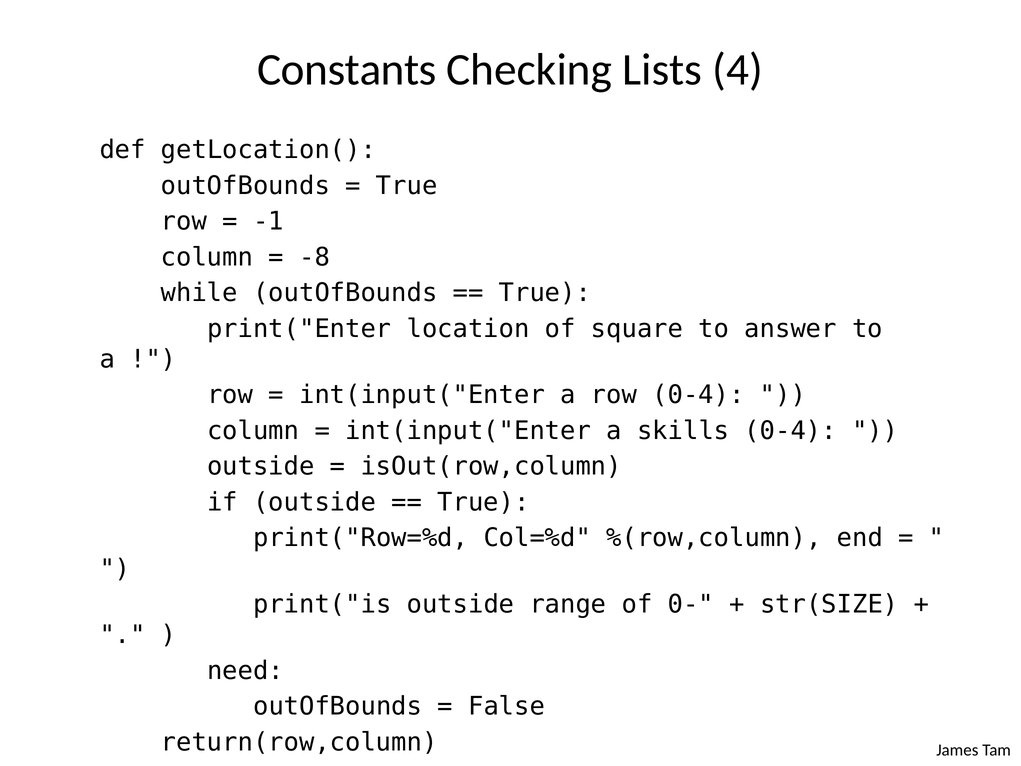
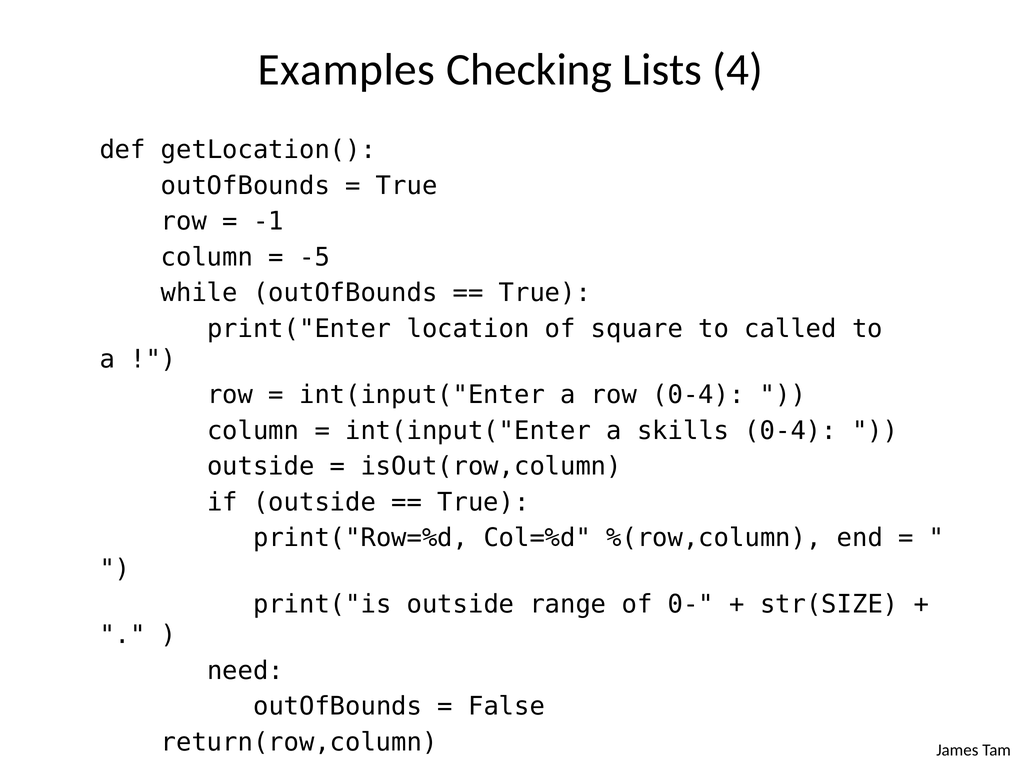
Constants: Constants -> Examples
-8: -8 -> -5
answer: answer -> called
